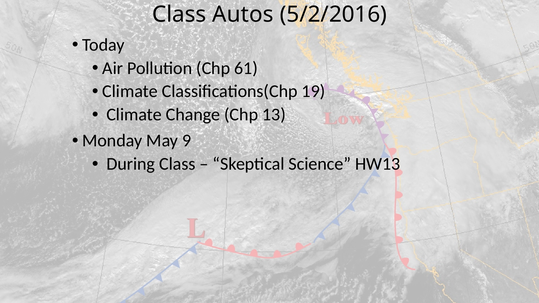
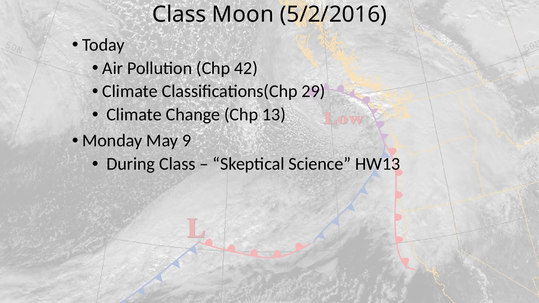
Autos: Autos -> Moon
61: 61 -> 42
19: 19 -> 29
